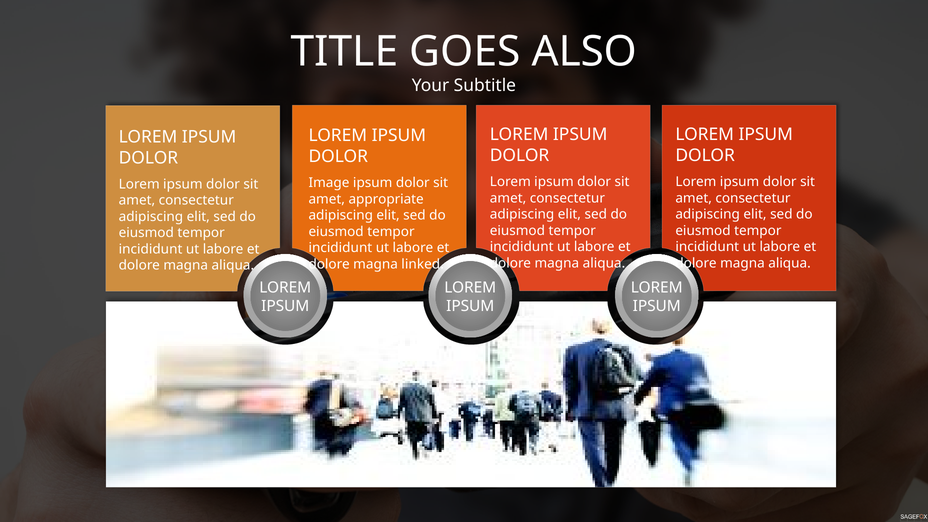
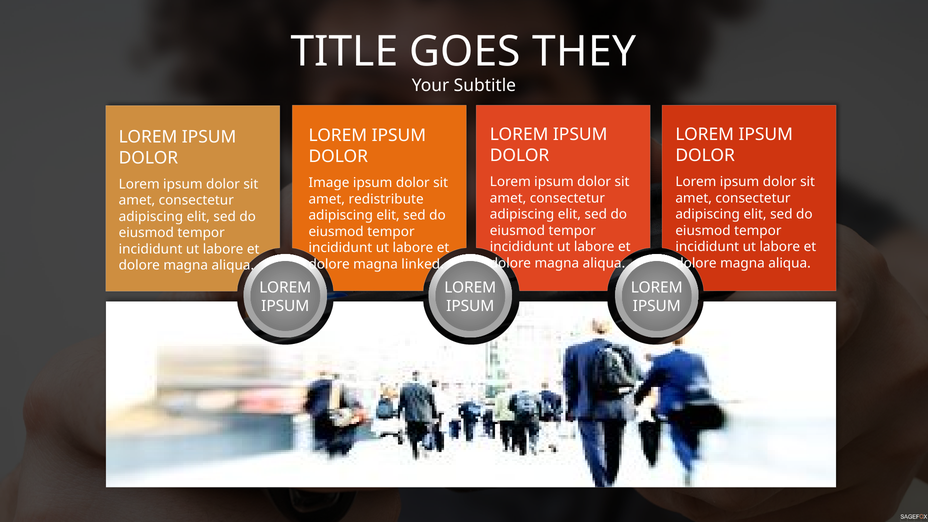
ALSO: ALSO -> THEY
appropriate: appropriate -> redistribute
